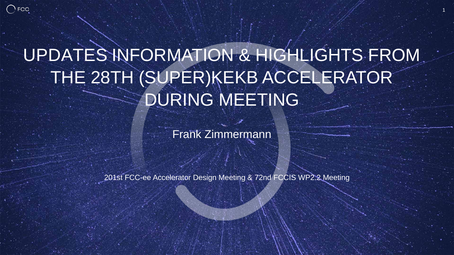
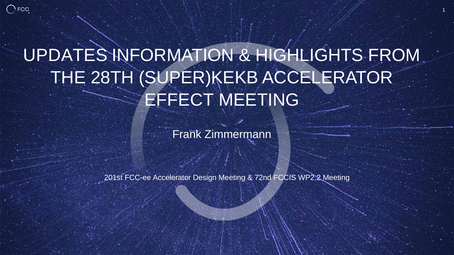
DURING: DURING -> EFFECT
